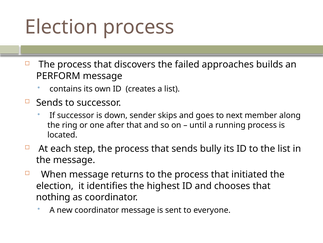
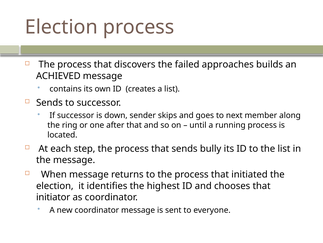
PERFORM: PERFORM -> ACHIEVED
nothing: nothing -> initiator
